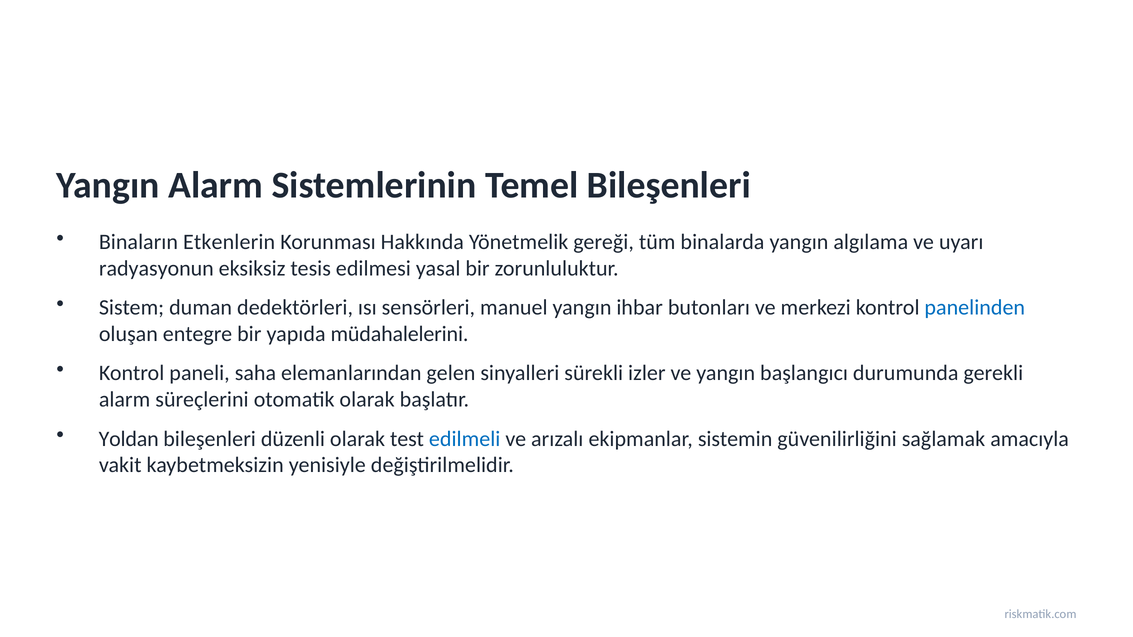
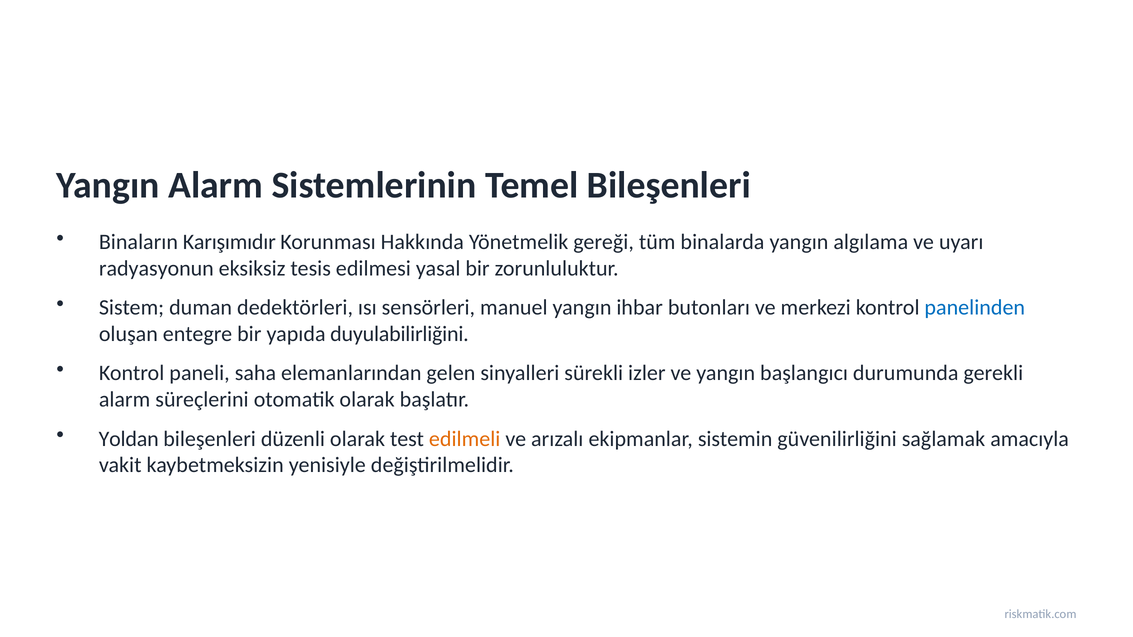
Etkenlerin: Etkenlerin -> Karışımıdır
müdahalelerini: müdahalelerini -> duyulabilirliğini
edilmeli colour: blue -> orange
